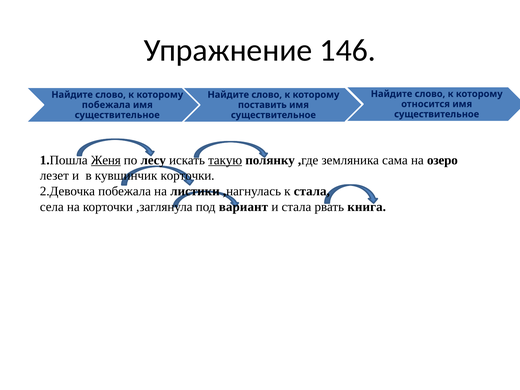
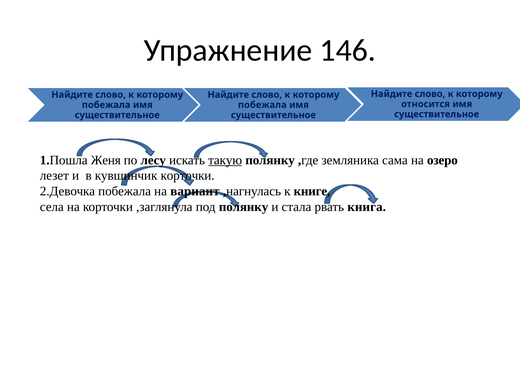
поставить at (262, 105): поставить -> побежала
Женя underline: present -> none
листики: листики -> вариант
к стала: стала -> книге
под вариант: вариант -> полянку
